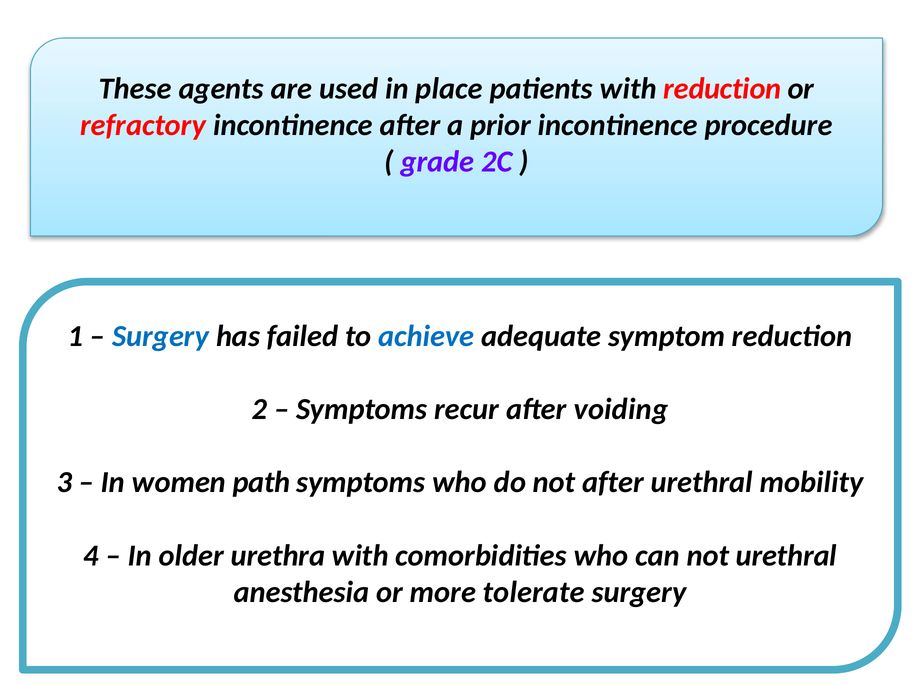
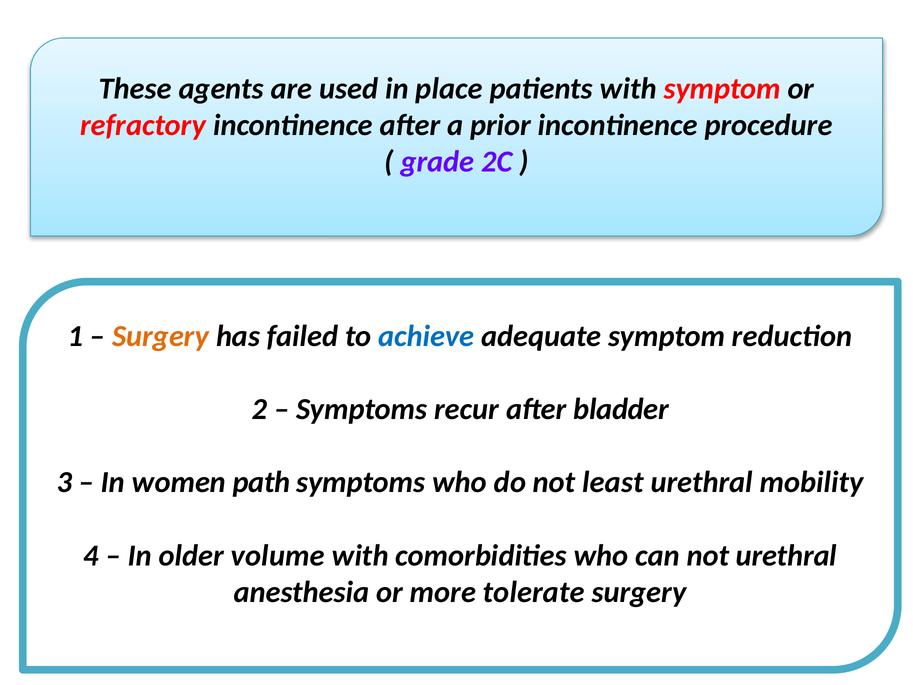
with reduction: reduction -> symptom
Surgery at (161, 336) colour: blue -> orange
voiding: voiding -> bladder
not after: after -> least
urethra: urethra -> volume
